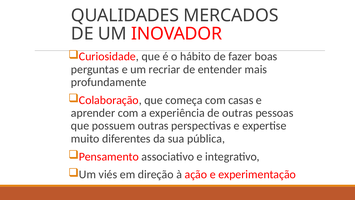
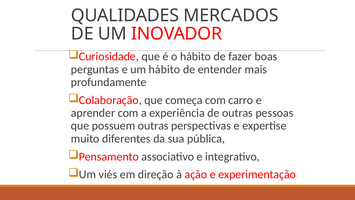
um recriar: recriar -> hábito
casas: casas -> carro
